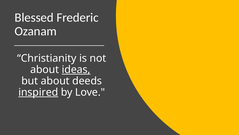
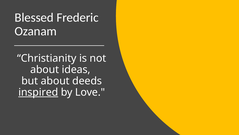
ideas underline: present -> none
